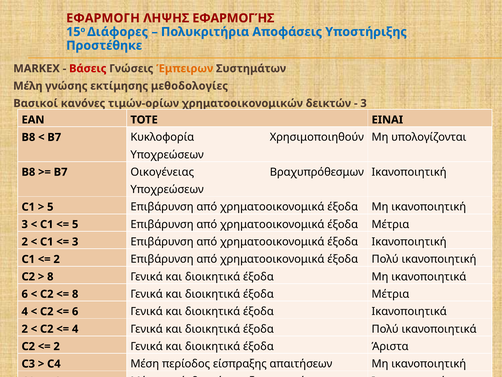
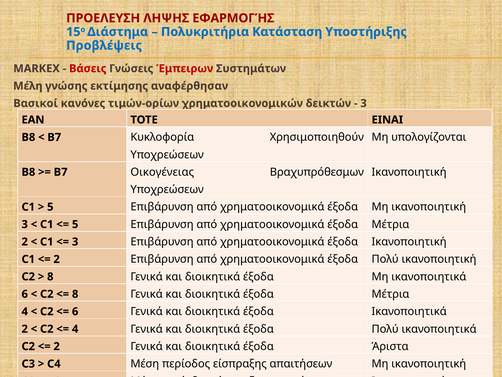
ΕΦΑΡΜΟΓΗ: ΕΦΑΡΜΟΓΗ -> ΠΡΟΕΛΕΥΣΗ
Διάφορες: Διάφορες -> Διάστημα
Αποφάσεις: Αποφάσεις -> Κατάσταση
Προστέθηκε: Προστέθηκε -> Προβλέψεις
Έμπειρων colour: orange -> red
μεθοδολογίες: μεθοδολογίες -> αναφέρθησαν
